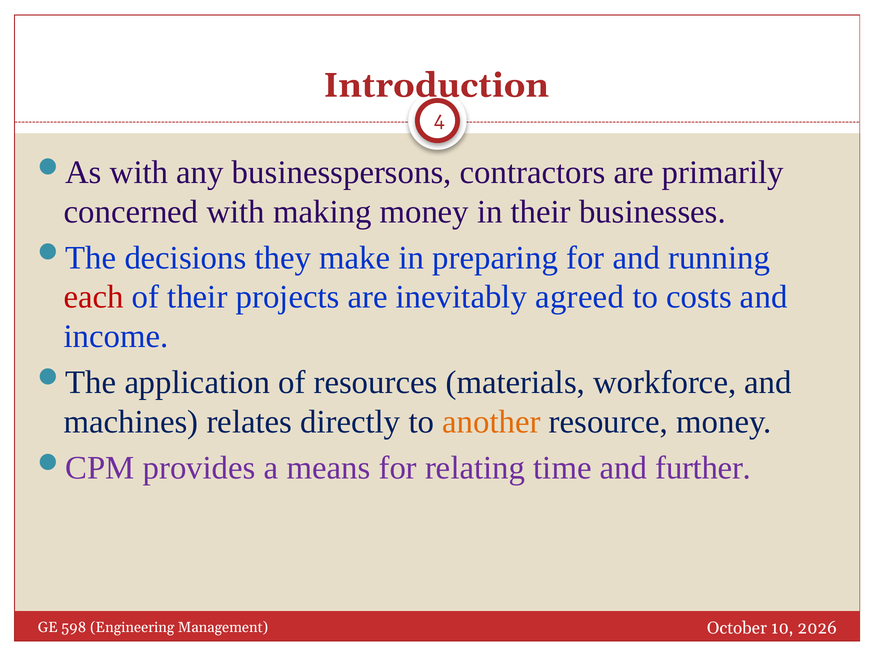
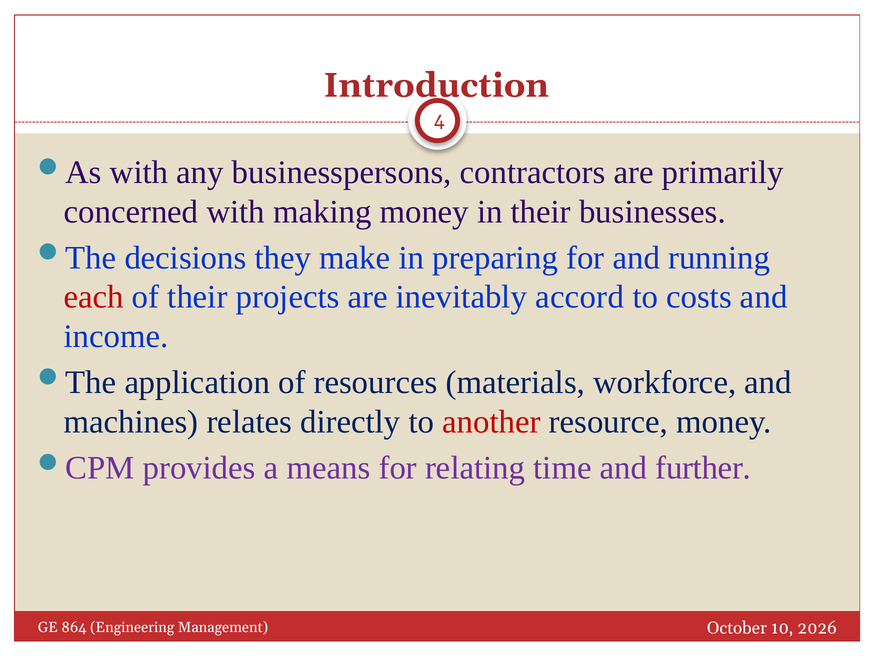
agreed: agreed -> accord
another colour: orange -> red
598: 598 -> 864
